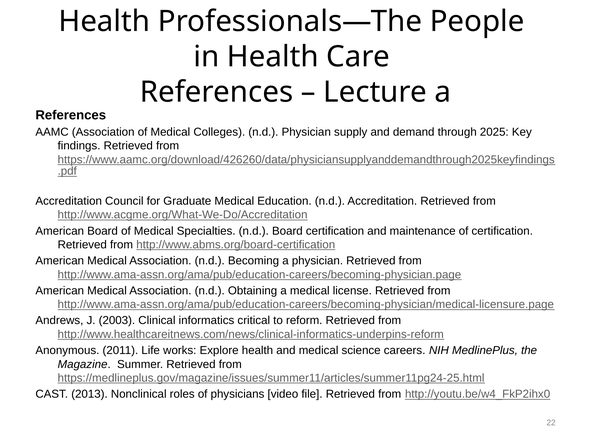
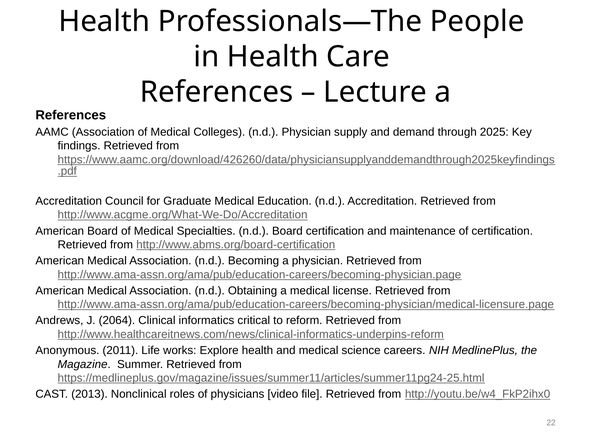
2003: 2003 -> 2064
